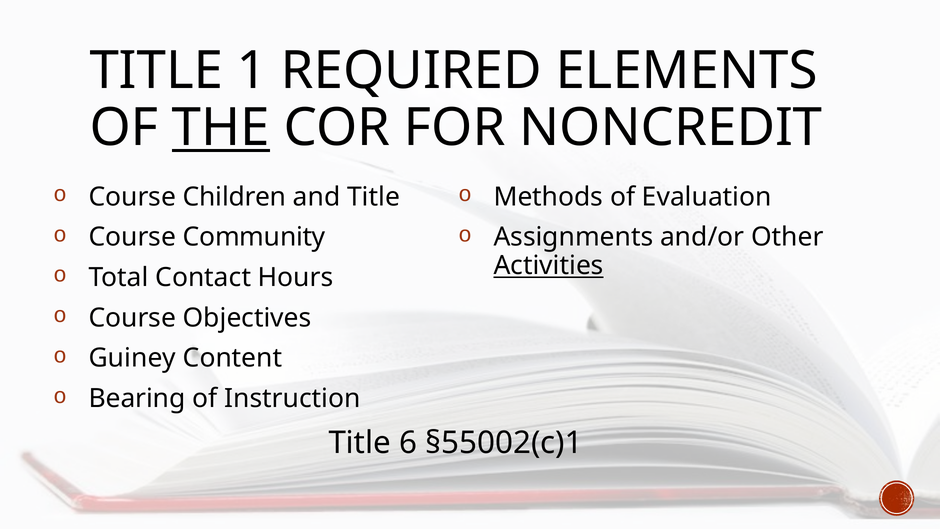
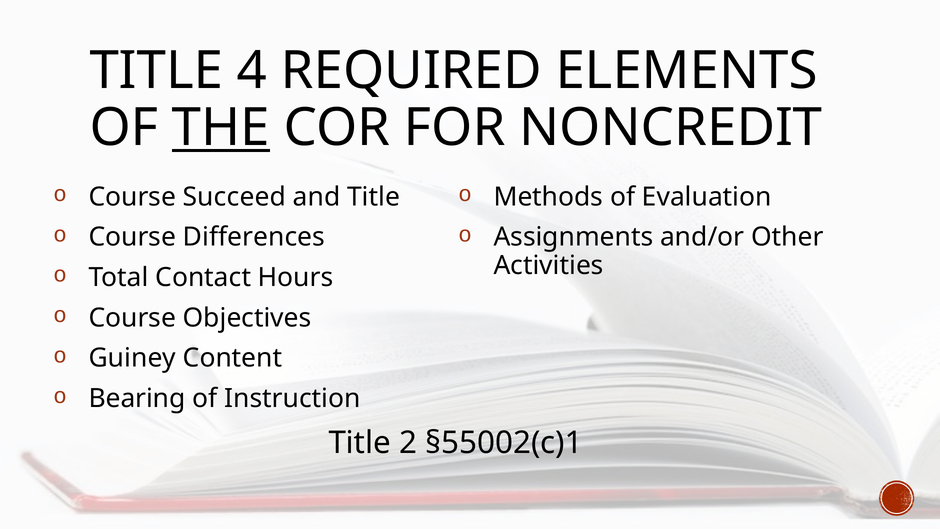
1: 1 -> 4
Children: Children -> Succeed
Community: Community -> Differences
Activities underline: present -> none
6: 6 -> 2
